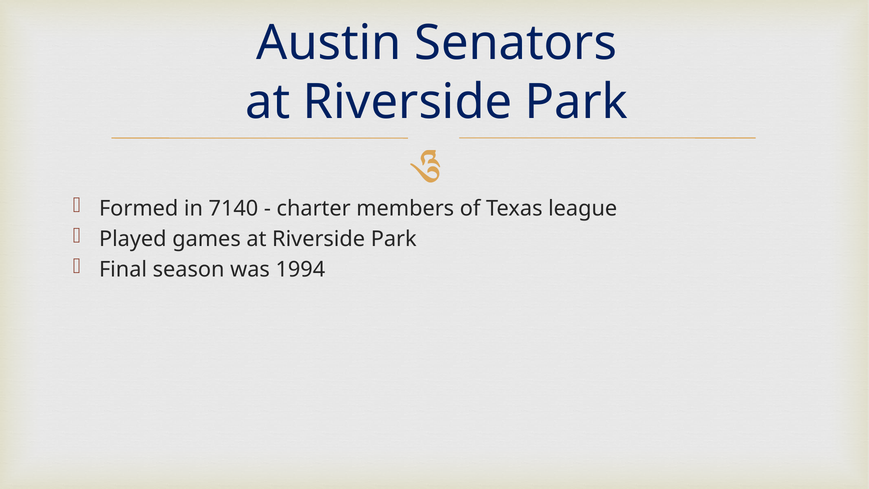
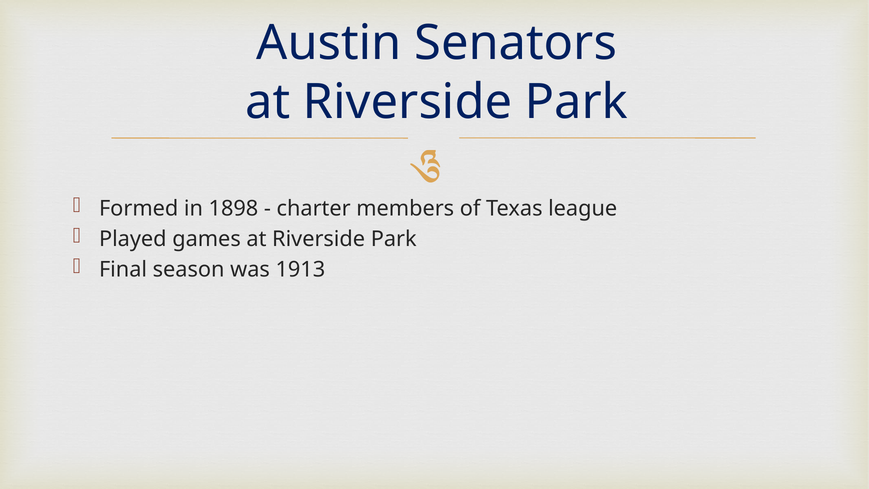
7140: 7140 -> 1898
1994: 1994 -> 1913
